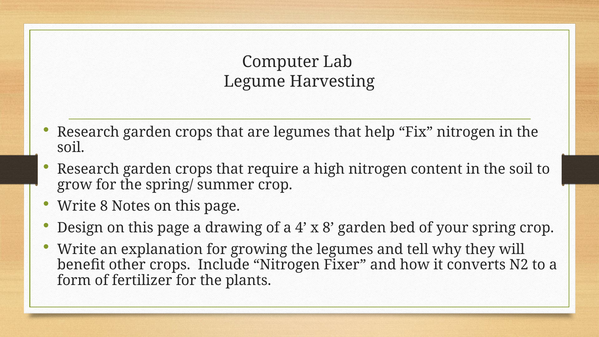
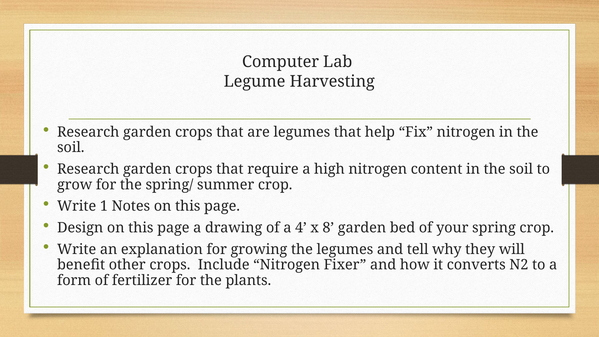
Write 8: 8 -> 1
